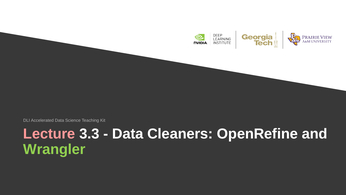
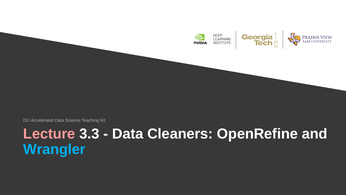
Wrangler colour: light green -> light blue
